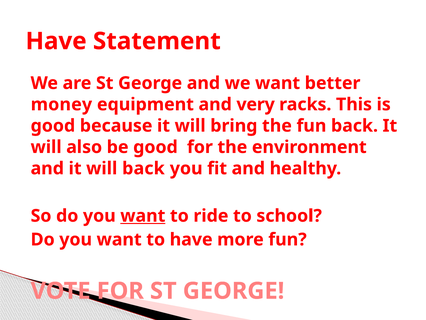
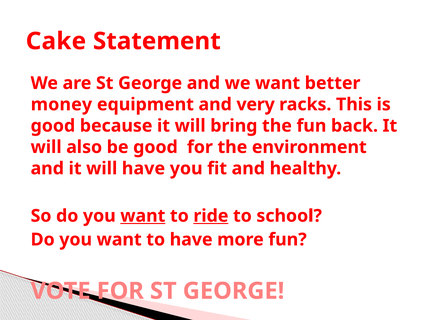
Have at (56, 41): Have -> Cake
will back: back -> have
ride underline: none -> present
